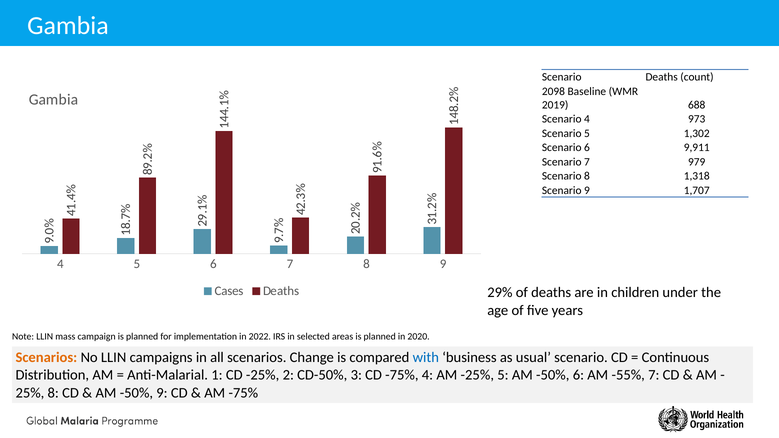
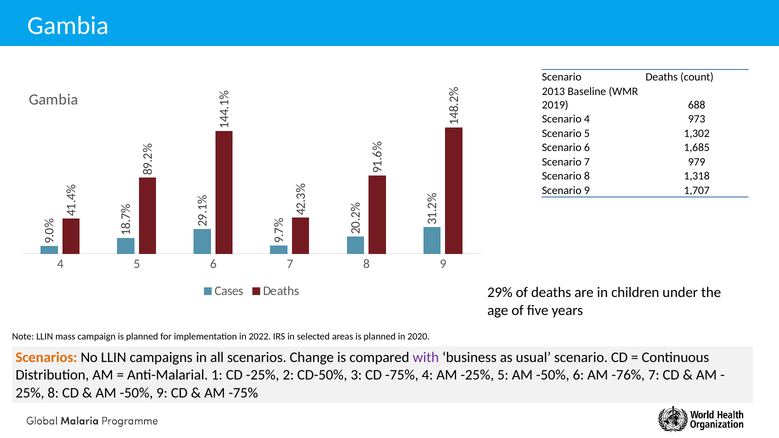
2098: 2098 -> 2013
9,911: 9,911 -> 1,685
with colour: blue -> purple
-55%: -55% -> -76%
